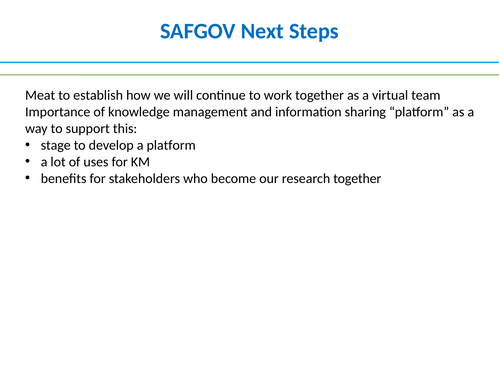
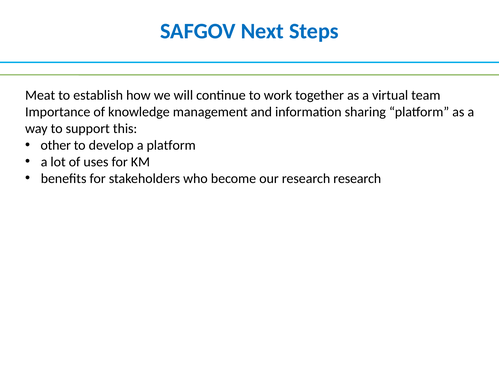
stage: stage -> other
research together: together -> research
